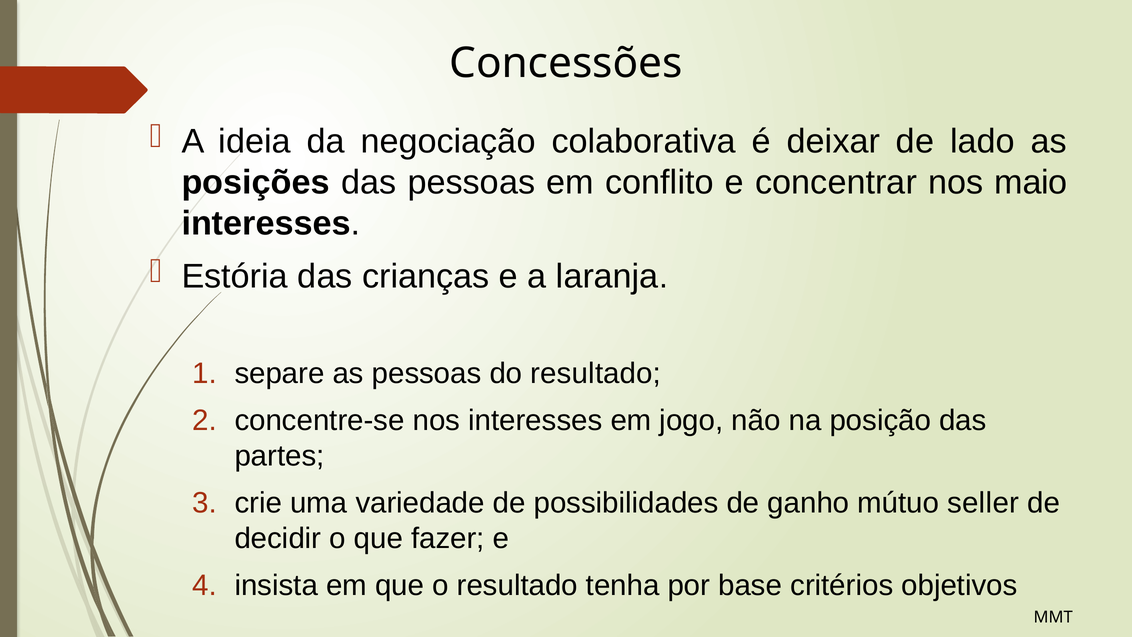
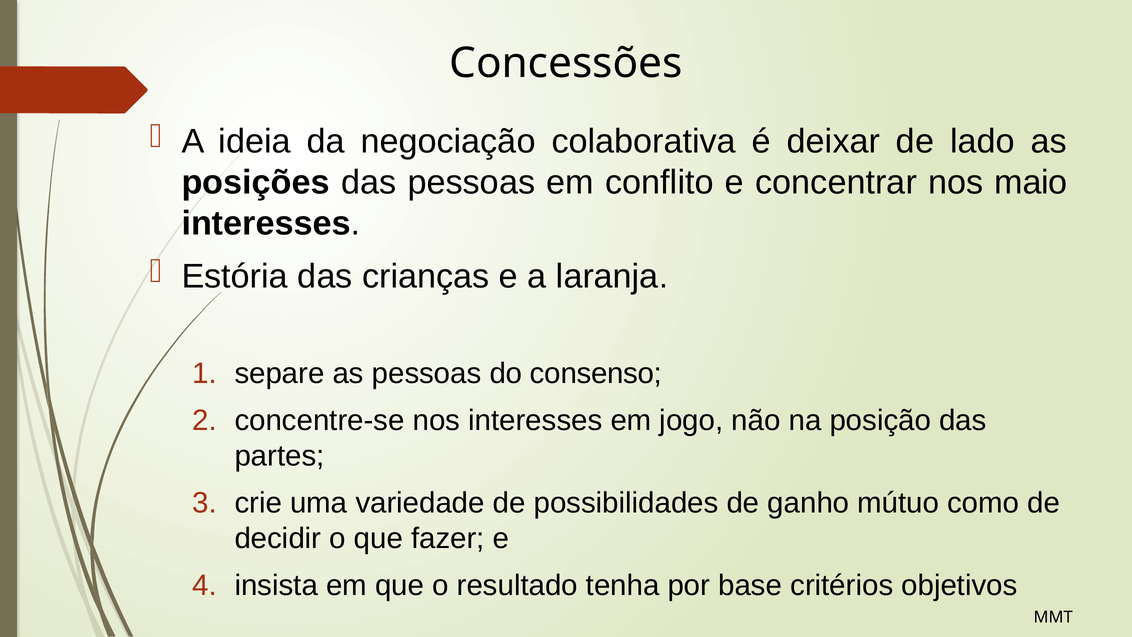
do resultado: resultado -> consenso
seller: seller -> como
